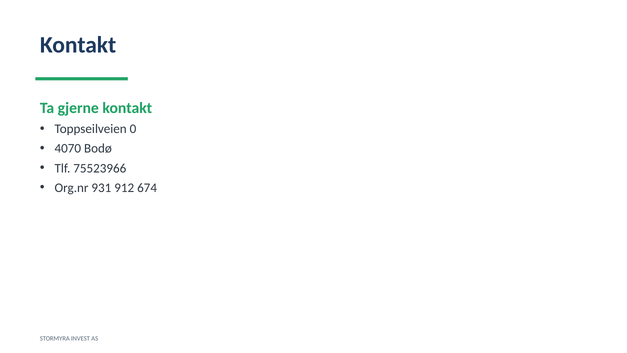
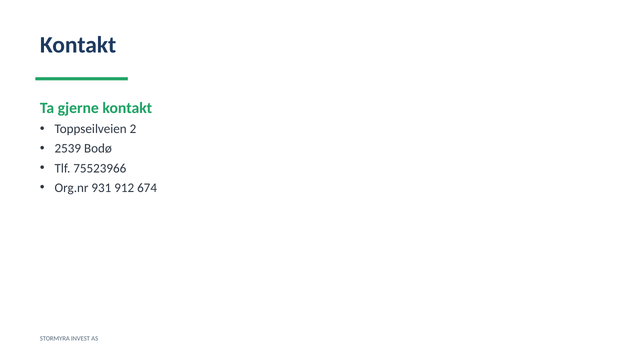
0: 0 -> 2
4070: 4070 -> 2539
